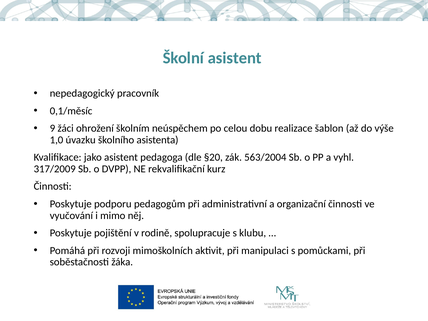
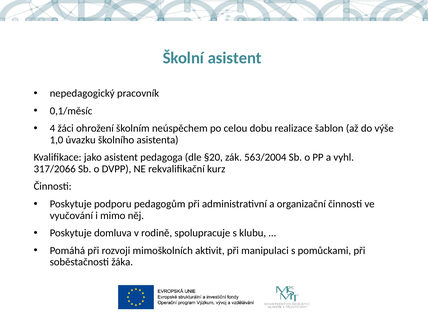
9: 9 -> 4
317/2009: 317/2009 -> 317/2066
pojištění: pojištění -> domluva
